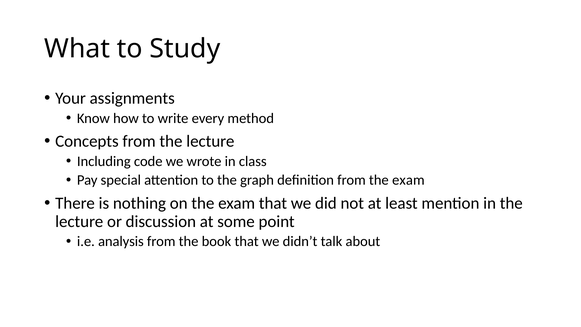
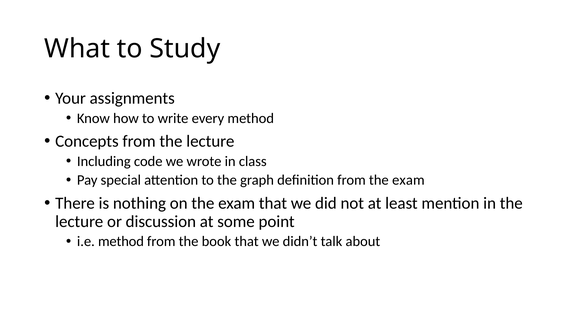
i.e analysis: analysis -> method
